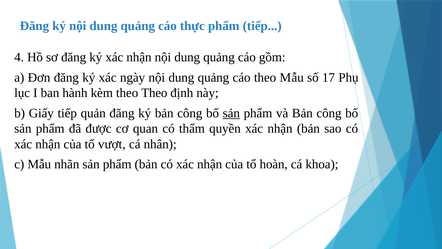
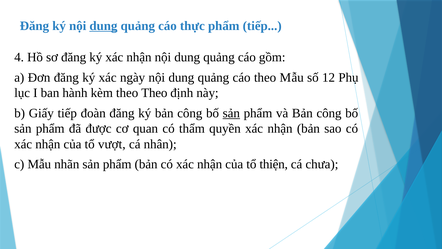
dung at (103, 26) underline: none -> present
17: 17 -> 12
quản: quản -> đoàn
hoàn: hoàn -> thiện
khoa: khoa -> chưa
